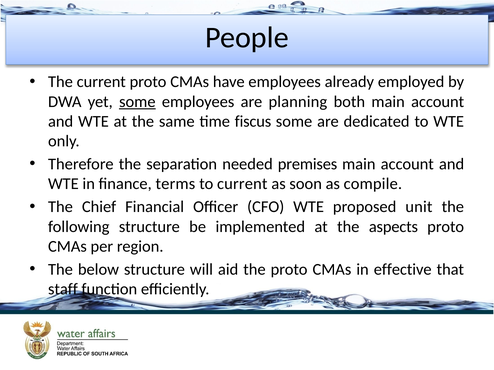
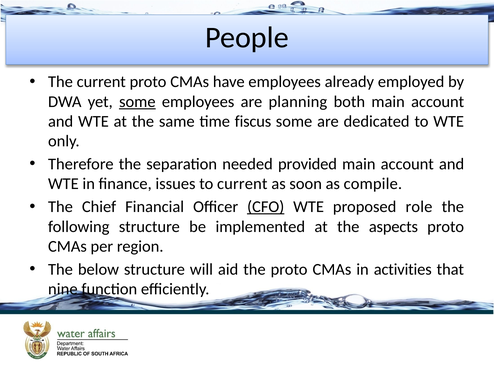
premises: premises -> provided
terms: terms -> issues
CFO underline: none -> present
unit: unit -> role
effective: effective -> activities
staff: staff -> nine
